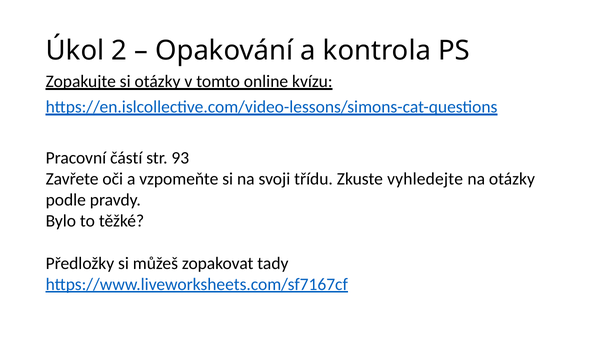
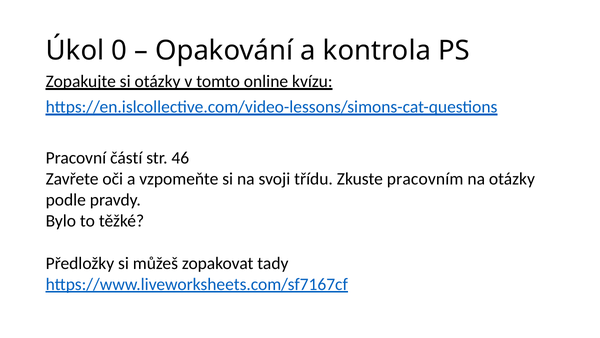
2: 2 -> 0
93: 93 -> 46
vyhledejte: vyhledejte -> pracovním
